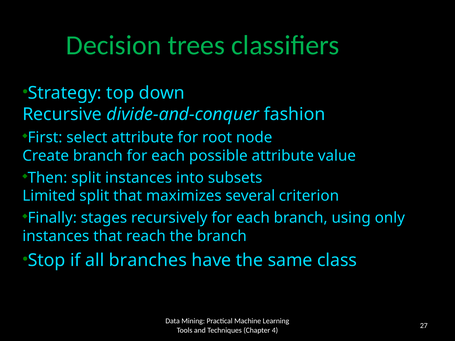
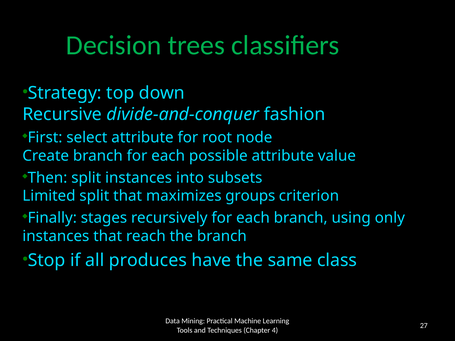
several: several -> groups
branches: branches -> produces
